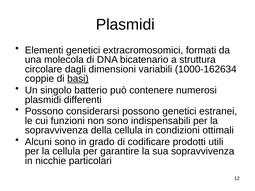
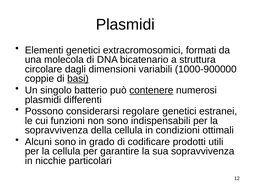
1000-162634: 1000-162634 -> 1000-900000
contenere underline: none -> present
considerarsi possono: possono -> regolare
